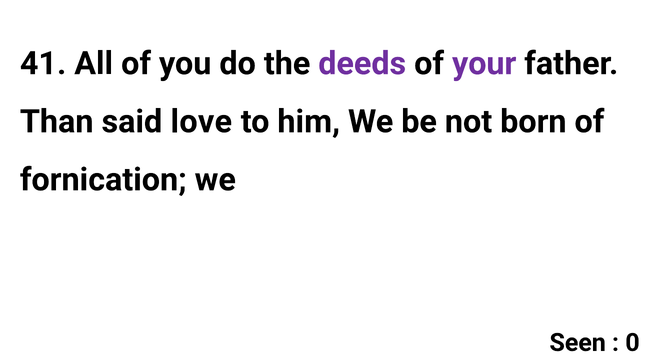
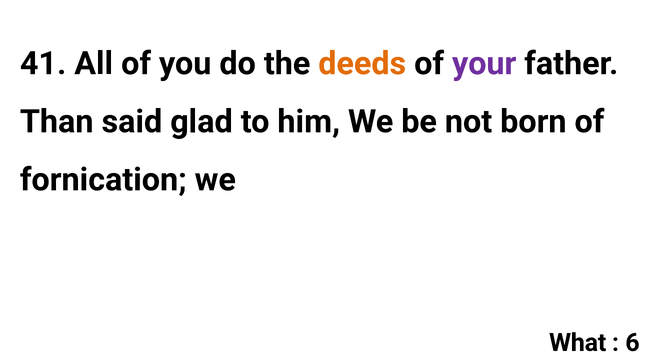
deeds colour: purple -> orange
love: love -> glad
Seen: Seen -> What
0: 0 -> 6
